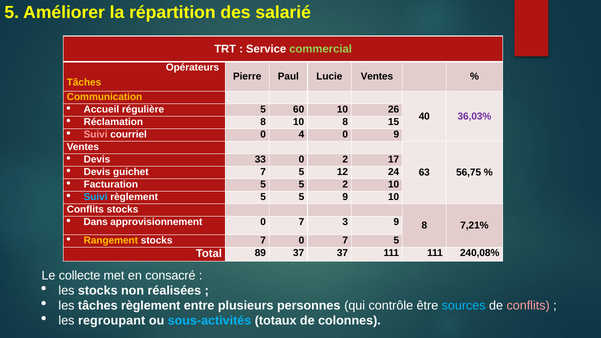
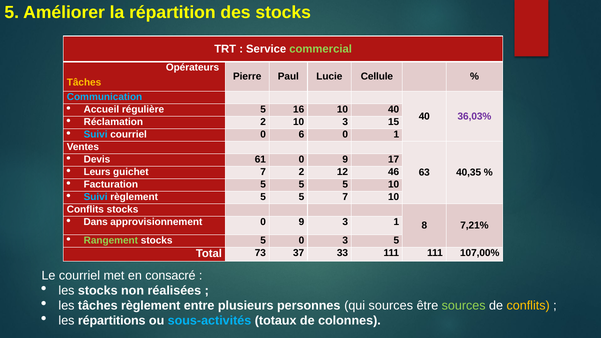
des salarié: salarié -> stocks
Lucie Ventes: Ventes -> Cellule
Communication colour: yellow -> light blue
60: 60 -> 16
10 26: 26 -> 40
Réclamation 8: 8 -> 2
10 8: 8 -> 3
Suivi at (96, 134) colour: pink -> light blue
4: 4 -> 6
0 9: 9 -> 1
33: 33 -> 61
2 at (345, 159): 2 -> 9
Devis at (97, 172): Devis -> Leurs
guichet 7 5: 5 -> 2
24: 24 -> 46
56,75: 56,75 -> 40,35
5 5 2: 2 -> 5
5 9: 9 -> 7
approvisionnement 0 7: 7 -> 9
3 9: 9 -> 1
Rangement colour: yellow -> light green
stocks 7: 7 -> 5
7 at (345, 240): 7 -> 3
89: 89 -> 73
37 37: 37 -> 33
240,08%: 240,08% -> 107,00%
Le collecte: collecte -> courriel
qui contrôle: contrôle -> sources
sources at (464, 306) colour: light blue -> light green
conflits at (528, 306) colour: pink -> yellow
regroupant: regroupant -> répartitions
